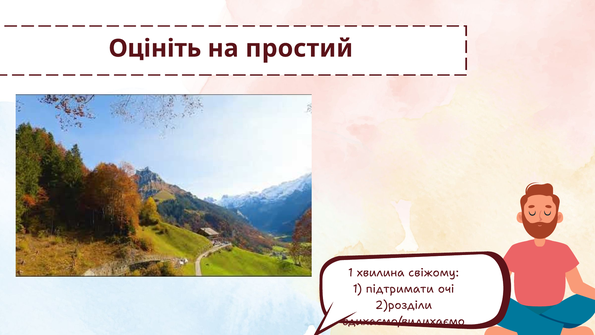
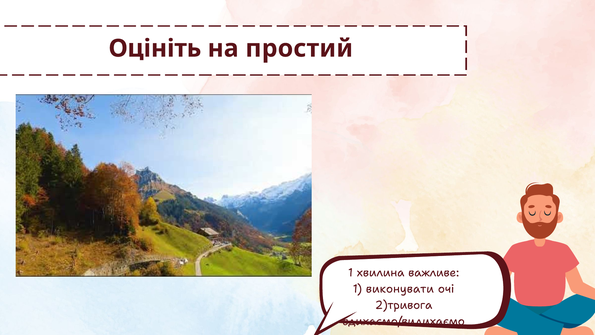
свіжому: свіжому -> важливе
підтримати: підтримати -> виконувати
2)розділи: 2)розділи -> 2)тривога
